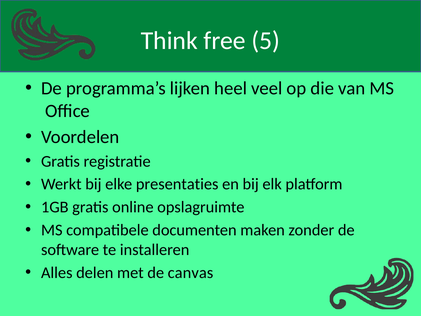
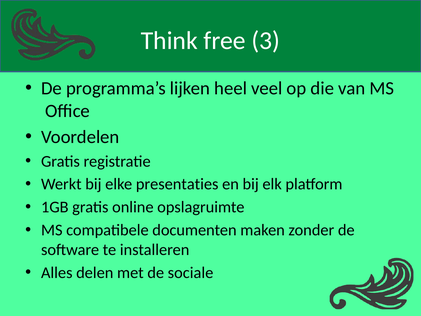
5: 5 -> 3
canvas: canvas -> sociale
